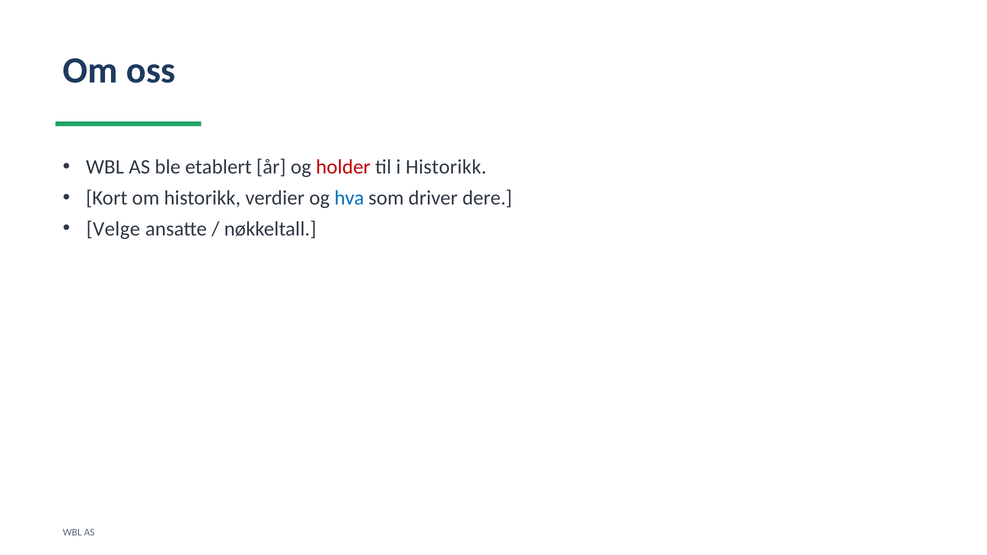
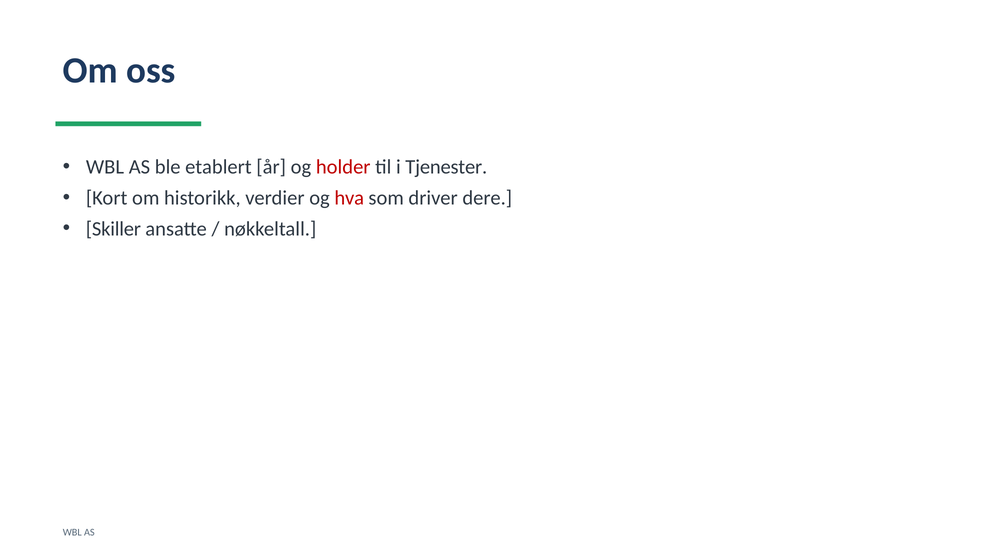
i Historikk: Historikk -> Tjenester
hva colour: blue -> red
Velge: Velge -> Skiller
